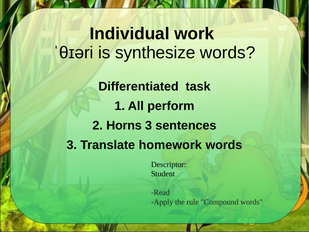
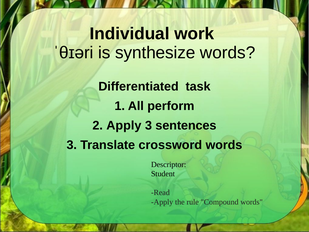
2 Horns: Horns -> Apply
homework: homework -> crossword
